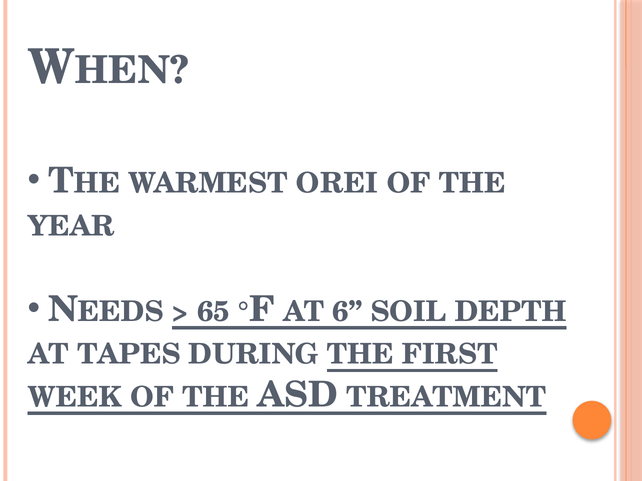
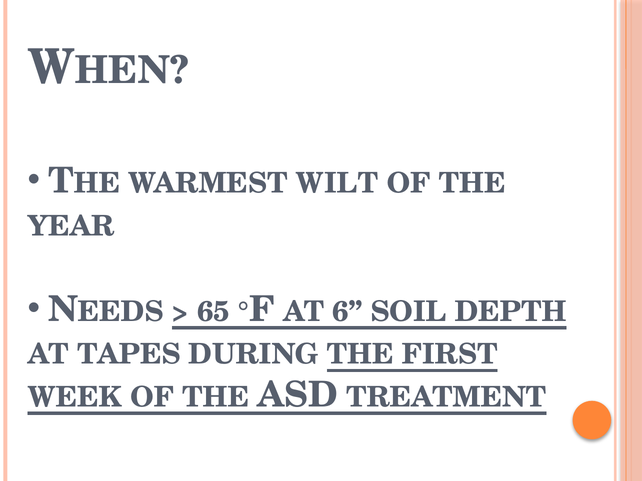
OREI: OREI -> WILT
